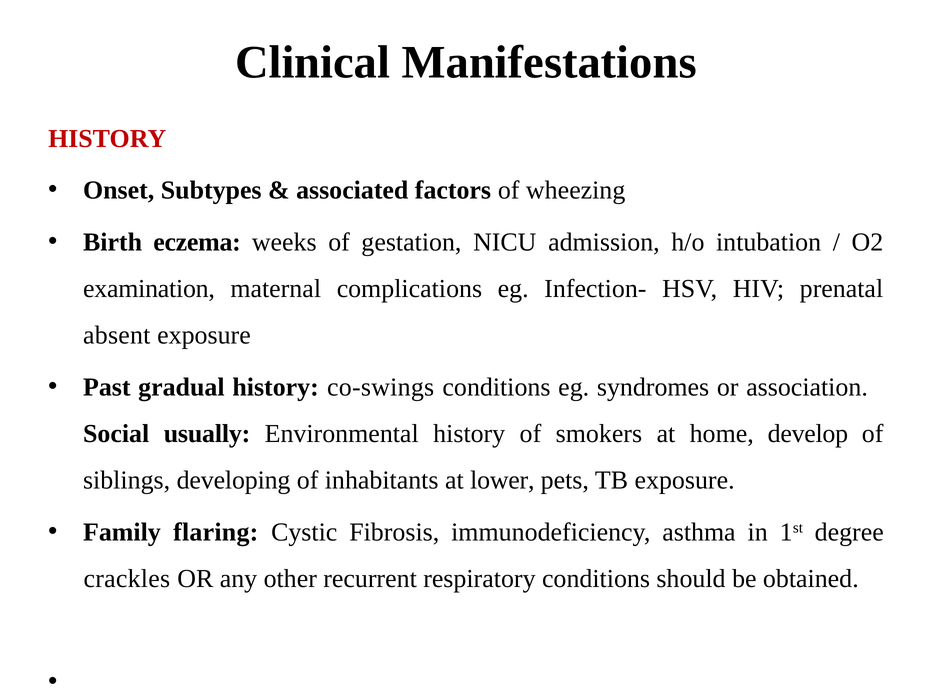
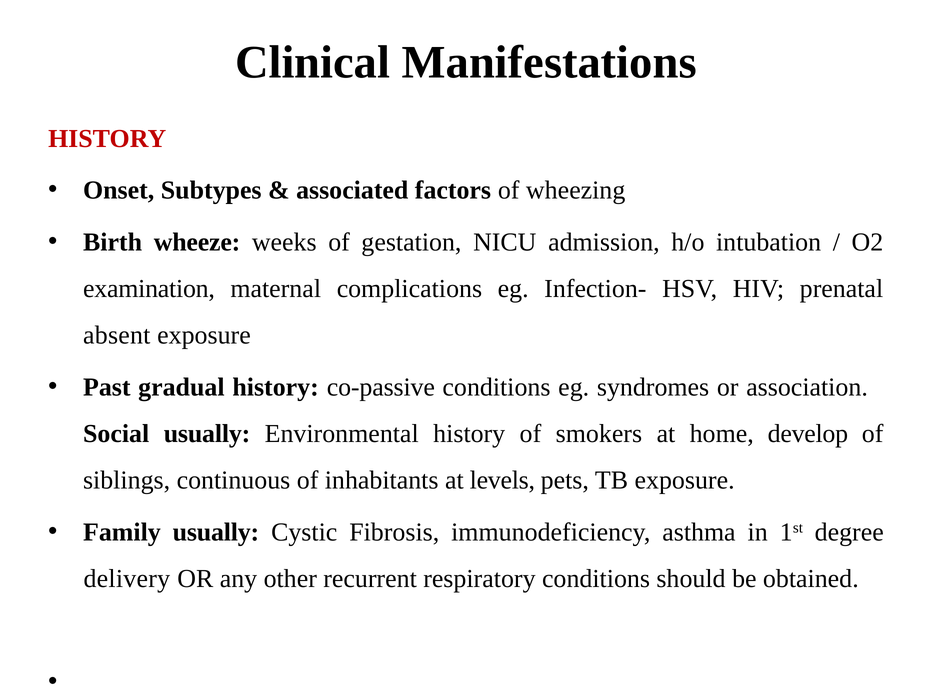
eczema: eczema -> wheeze
co-swings: co-swings -> co-passive
developing: developing -> continuous
lower: lower -> levels
Family flaring: flaring -> usually
crackles: crackles -> delivery
